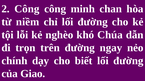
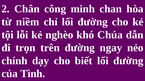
2 Công: Công -> Chân
Giao: Giao -> Tình
